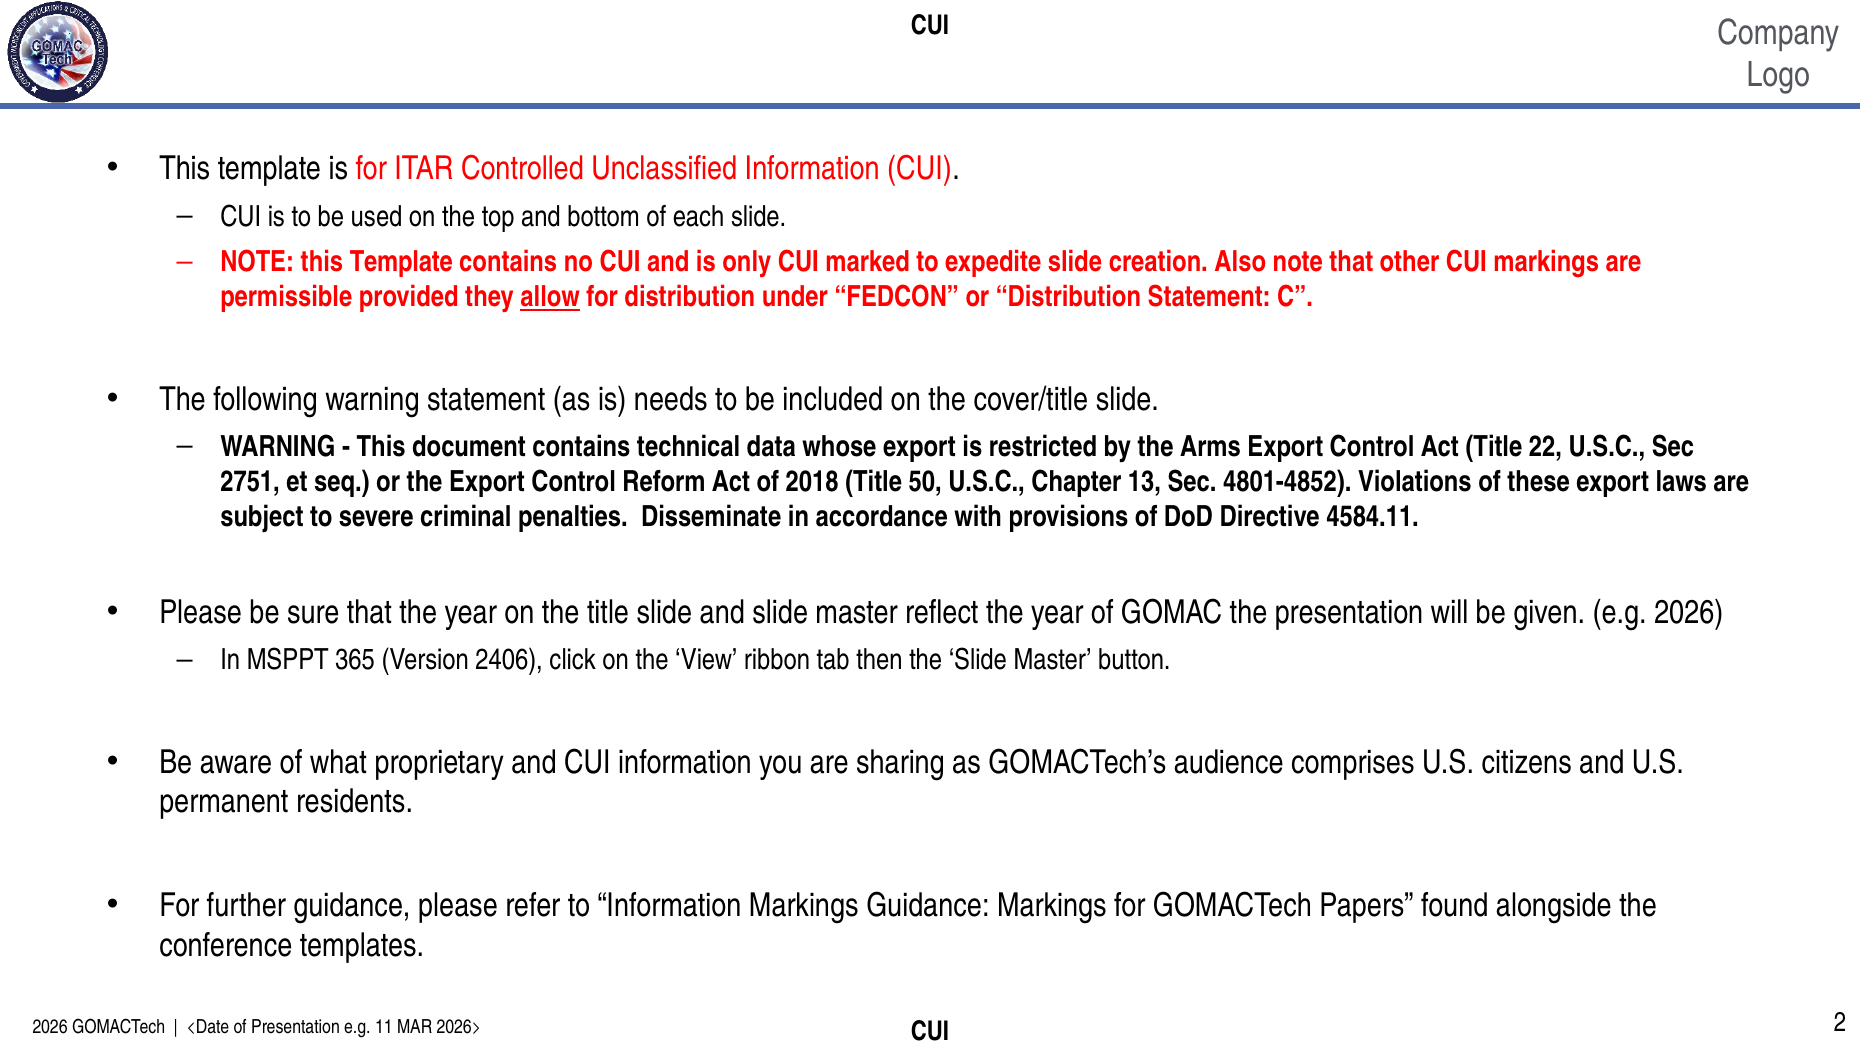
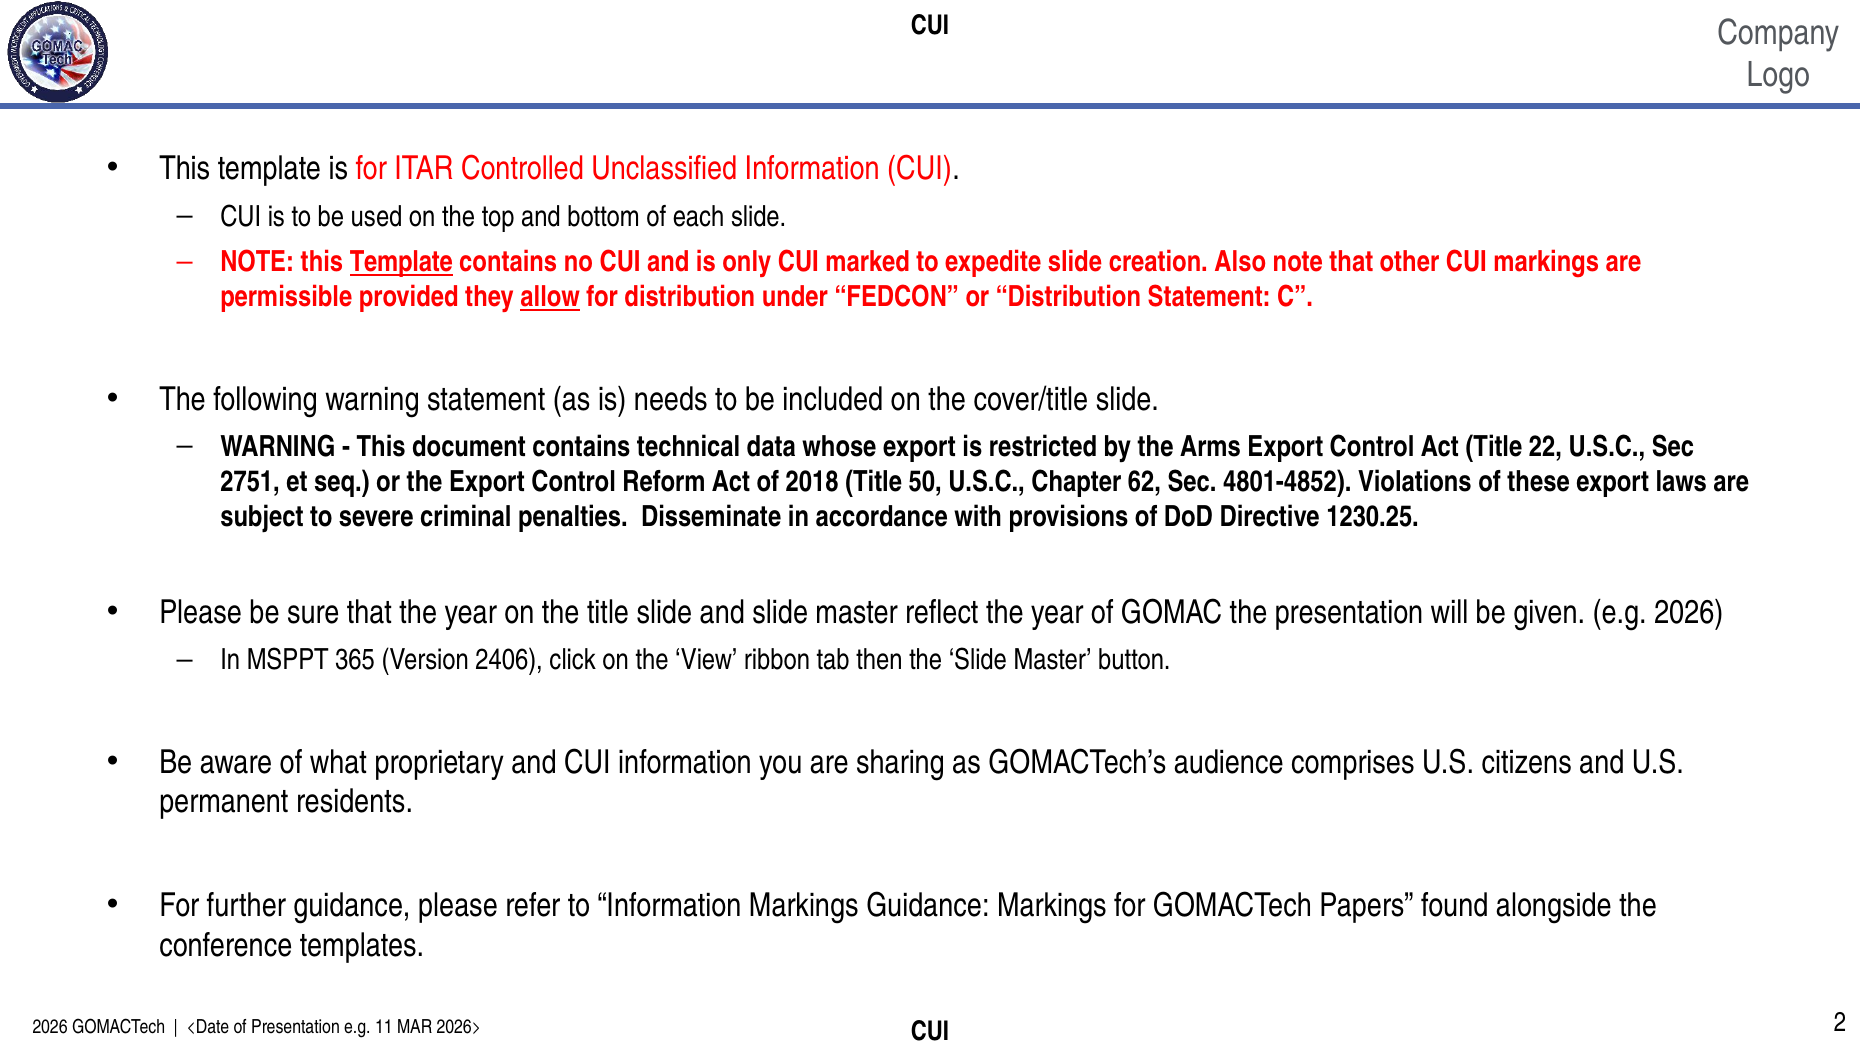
Template at (401, 262) underline: none -> present
13: 13 -> 62
4584.11: 4584.11 -> 1230.25
